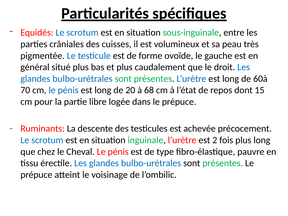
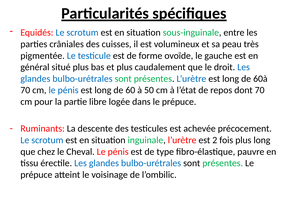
20: 20 -> 60
68: 68 -> 50
dont 15: 15 -> 70
